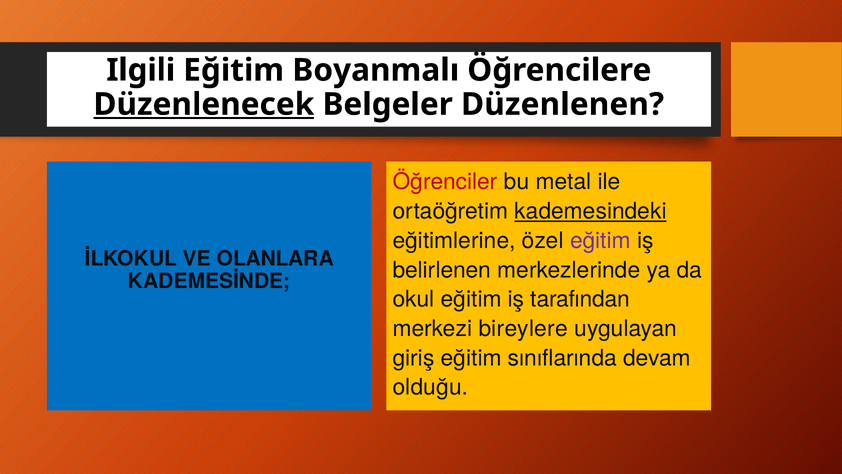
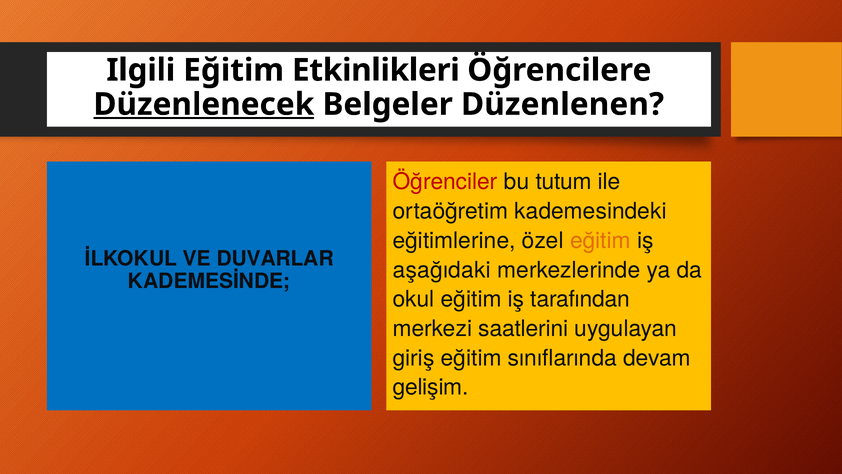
Boyanmalı: Boyanmalı -> Etkinlikleri
metal: metal -> tutum
kademesindeki underline: present -> none
eğitim at (600, 240) colour: purple -> orange
OLANLARA: OLANLARA -> DUVARLAR
belirlenen: belirlenen -> aşağıdaki
bireylere: bireylere -> saatlerini
olduğu: olduğu -> gelişim
